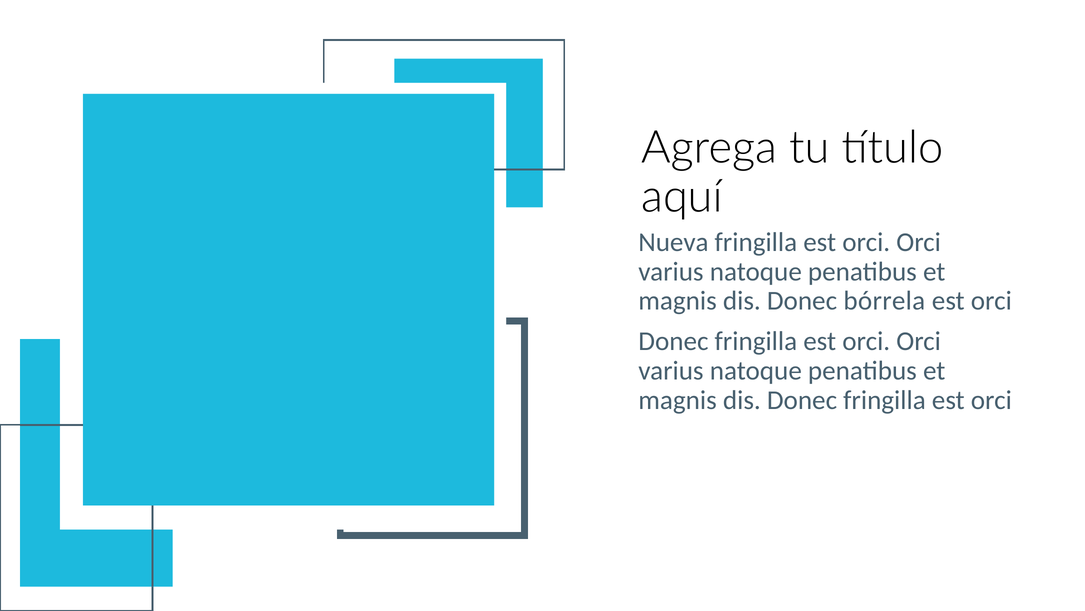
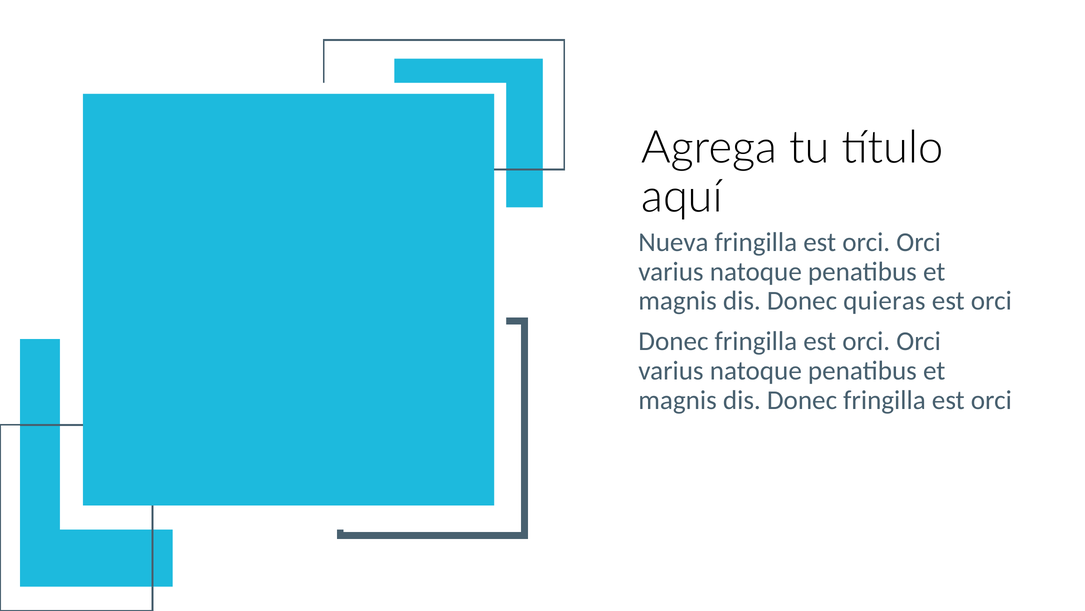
bórrela: bórrela -> quieras
